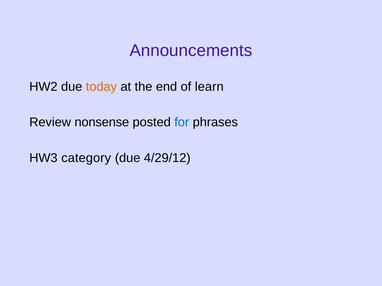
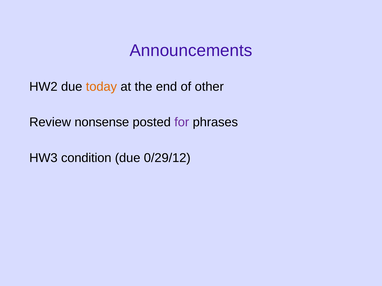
learn: learn -> other
for colour: blue -> purple
category: category -> condition
4/29/12: 4/29/12 -> 0/29/12
